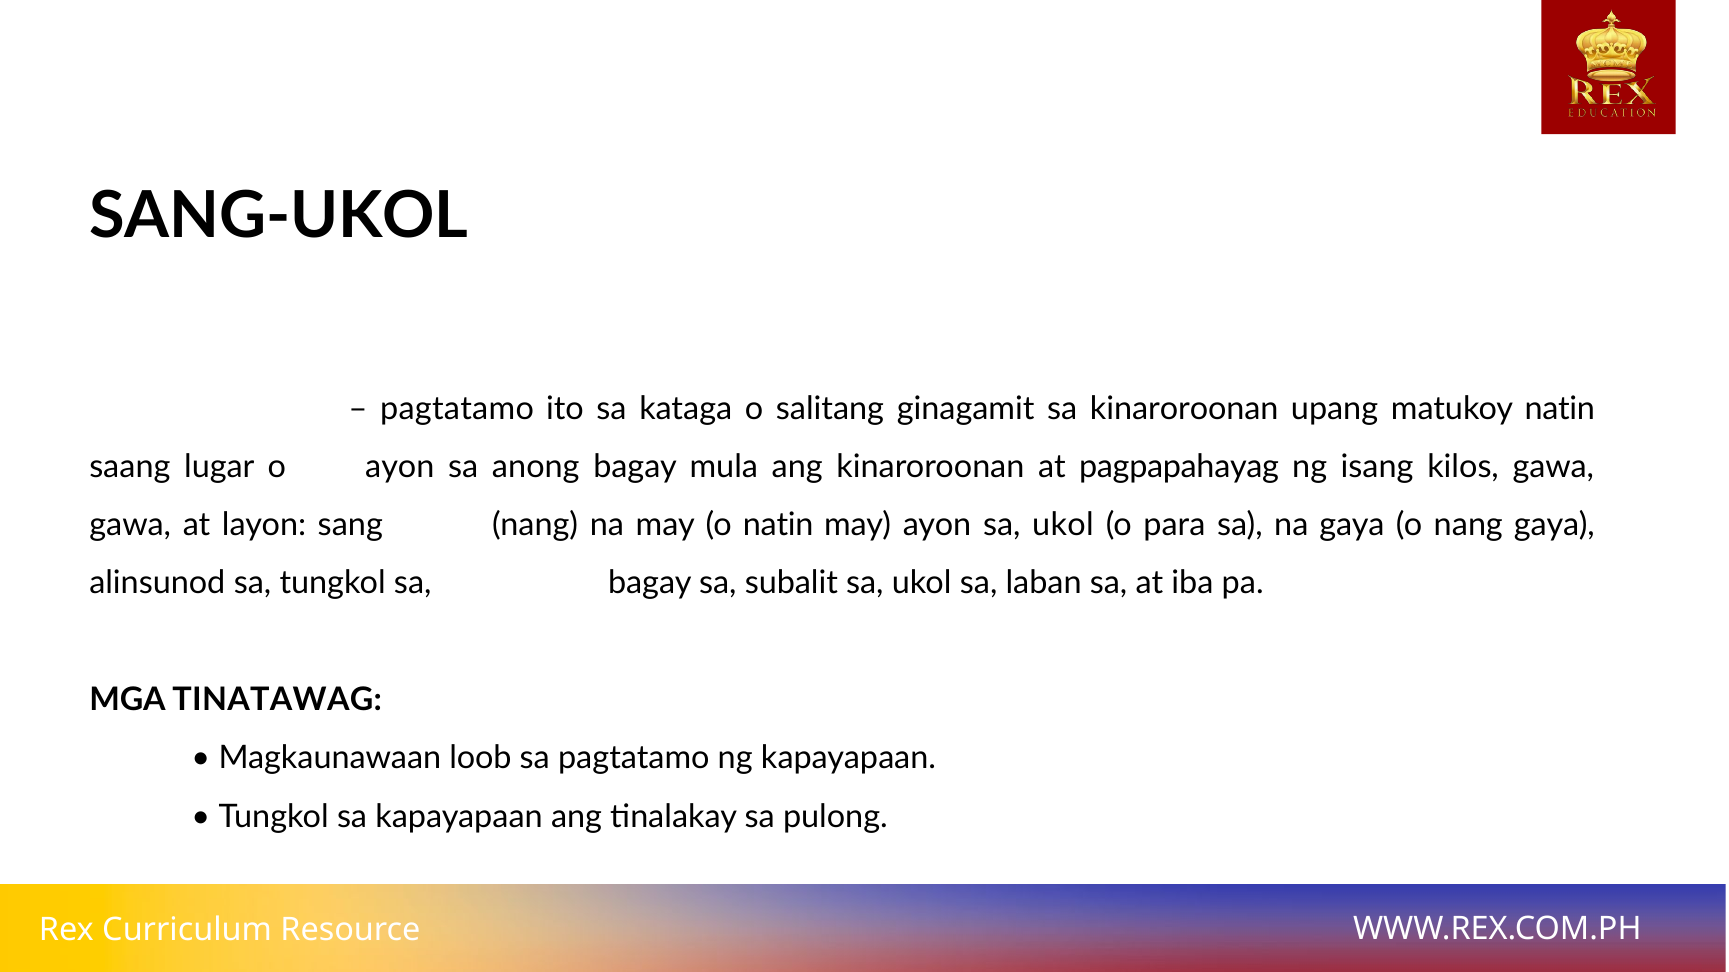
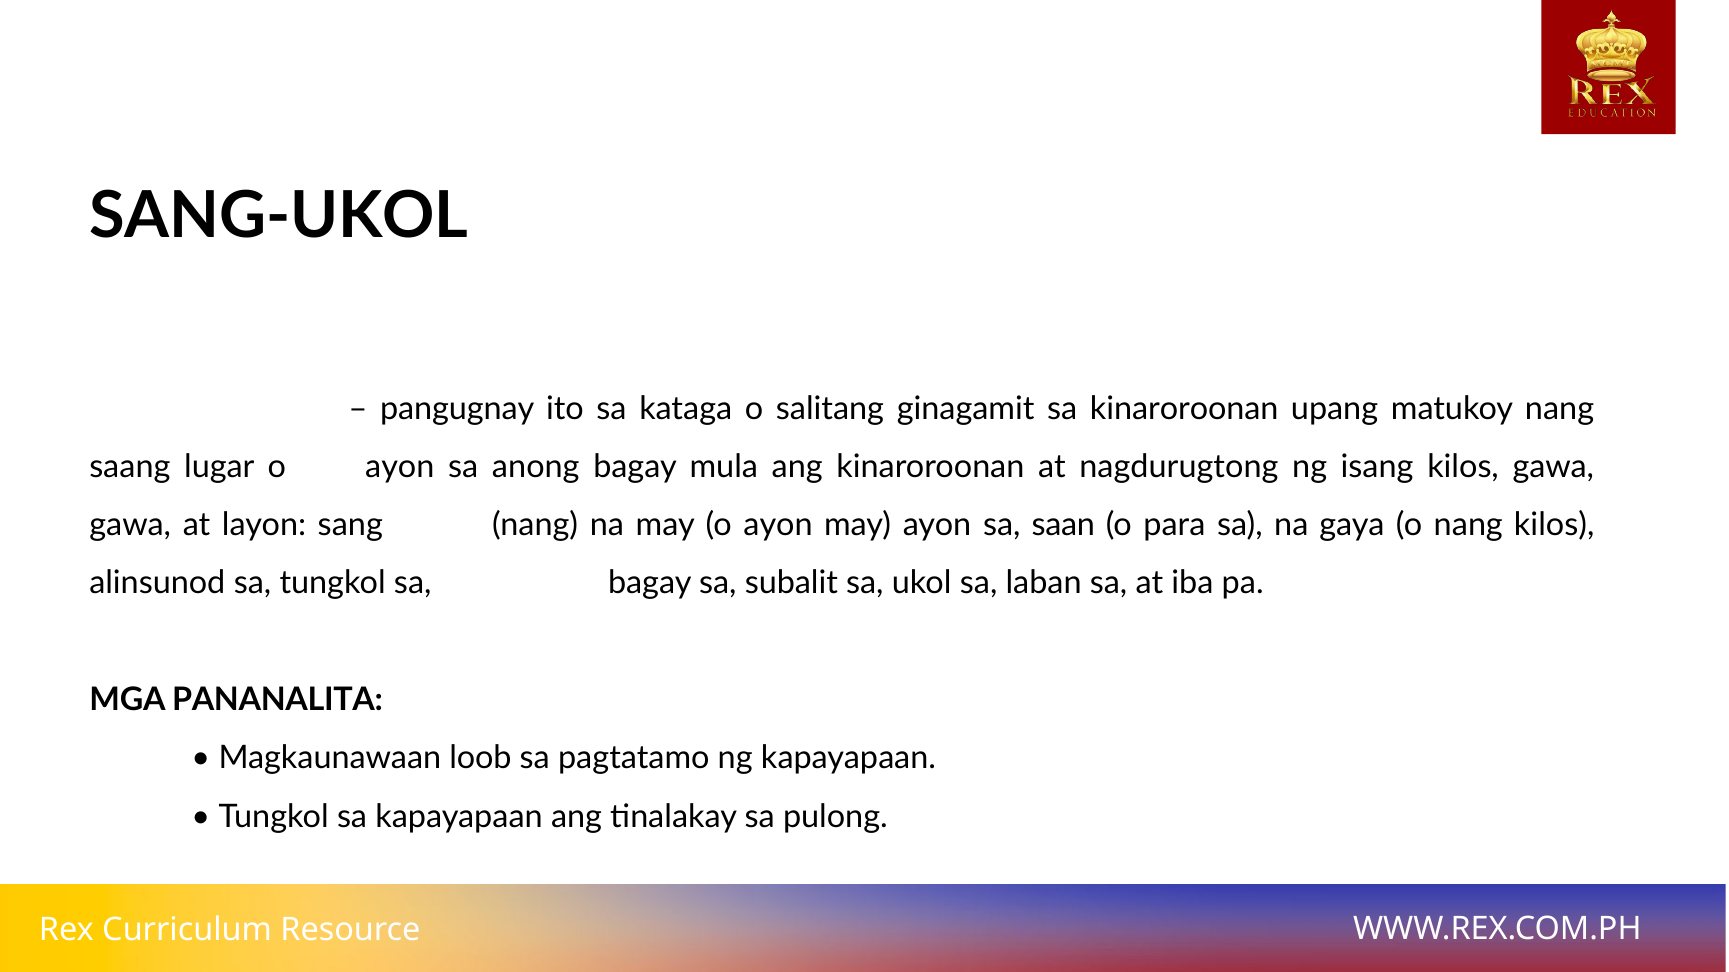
pagtatamo at (457, 409): pagtatamo -> pangugnay
matukoy natin: natin -> nang
pagpapahayag: pagpapahayag -> nagdurugtong
may o natin: natin -> ayon
ayon sa ukol: ukol -> saan
nang gaya: gaya -> kilos
TINATAWAG: TINATAWAG -> PANANALITA
